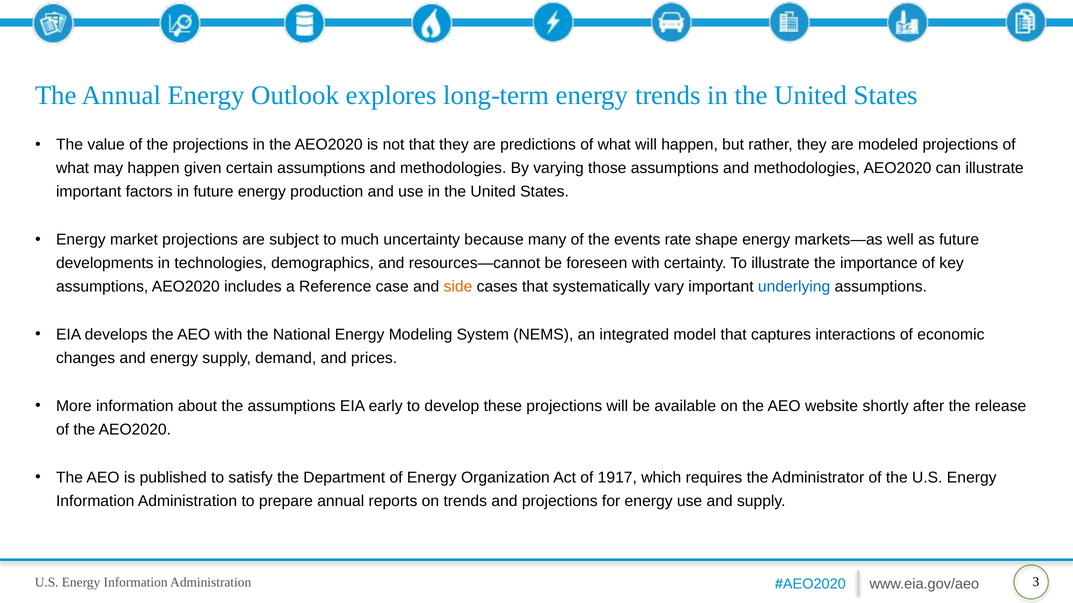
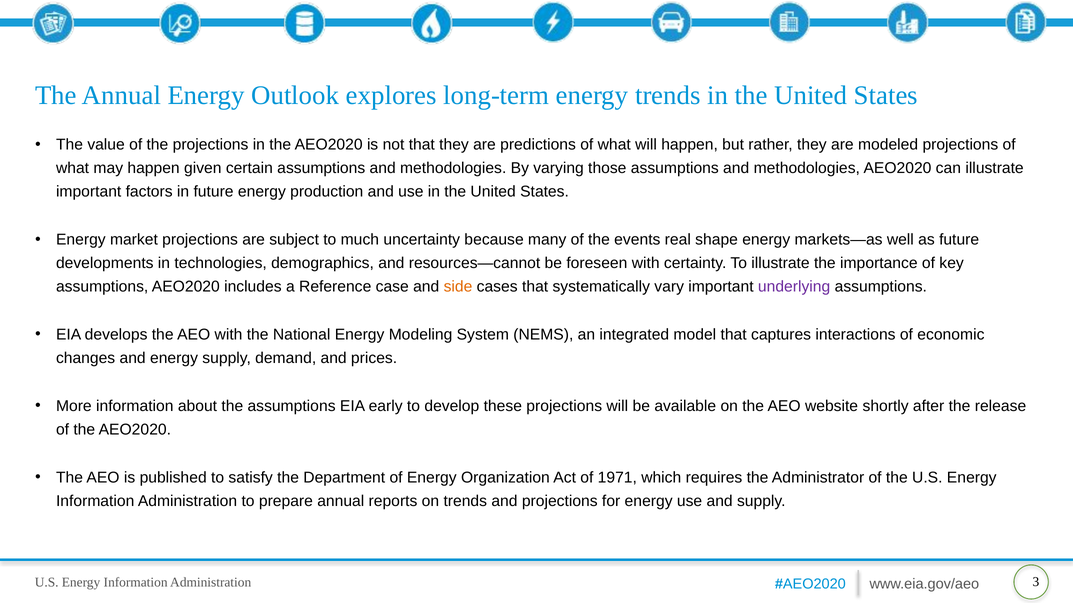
rate: rate -> real
underlying colour: blue -> purple
1917: 1917 -> 1971
